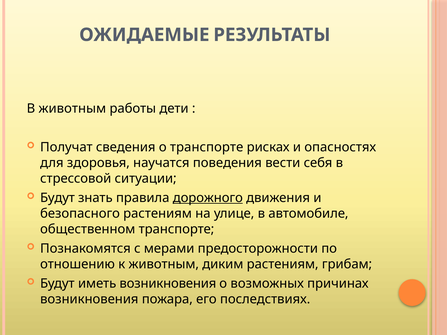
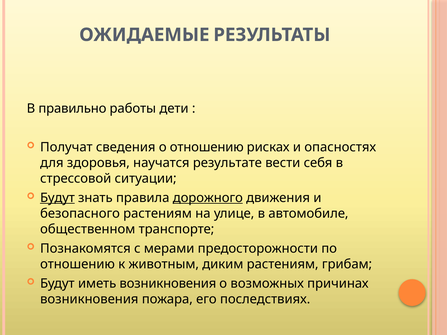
В животным: животным -> правильно
о транспорте: транспорте -> отношению
поведения: поведения -> результате
Будут at (57, 198) underline: none -> present
